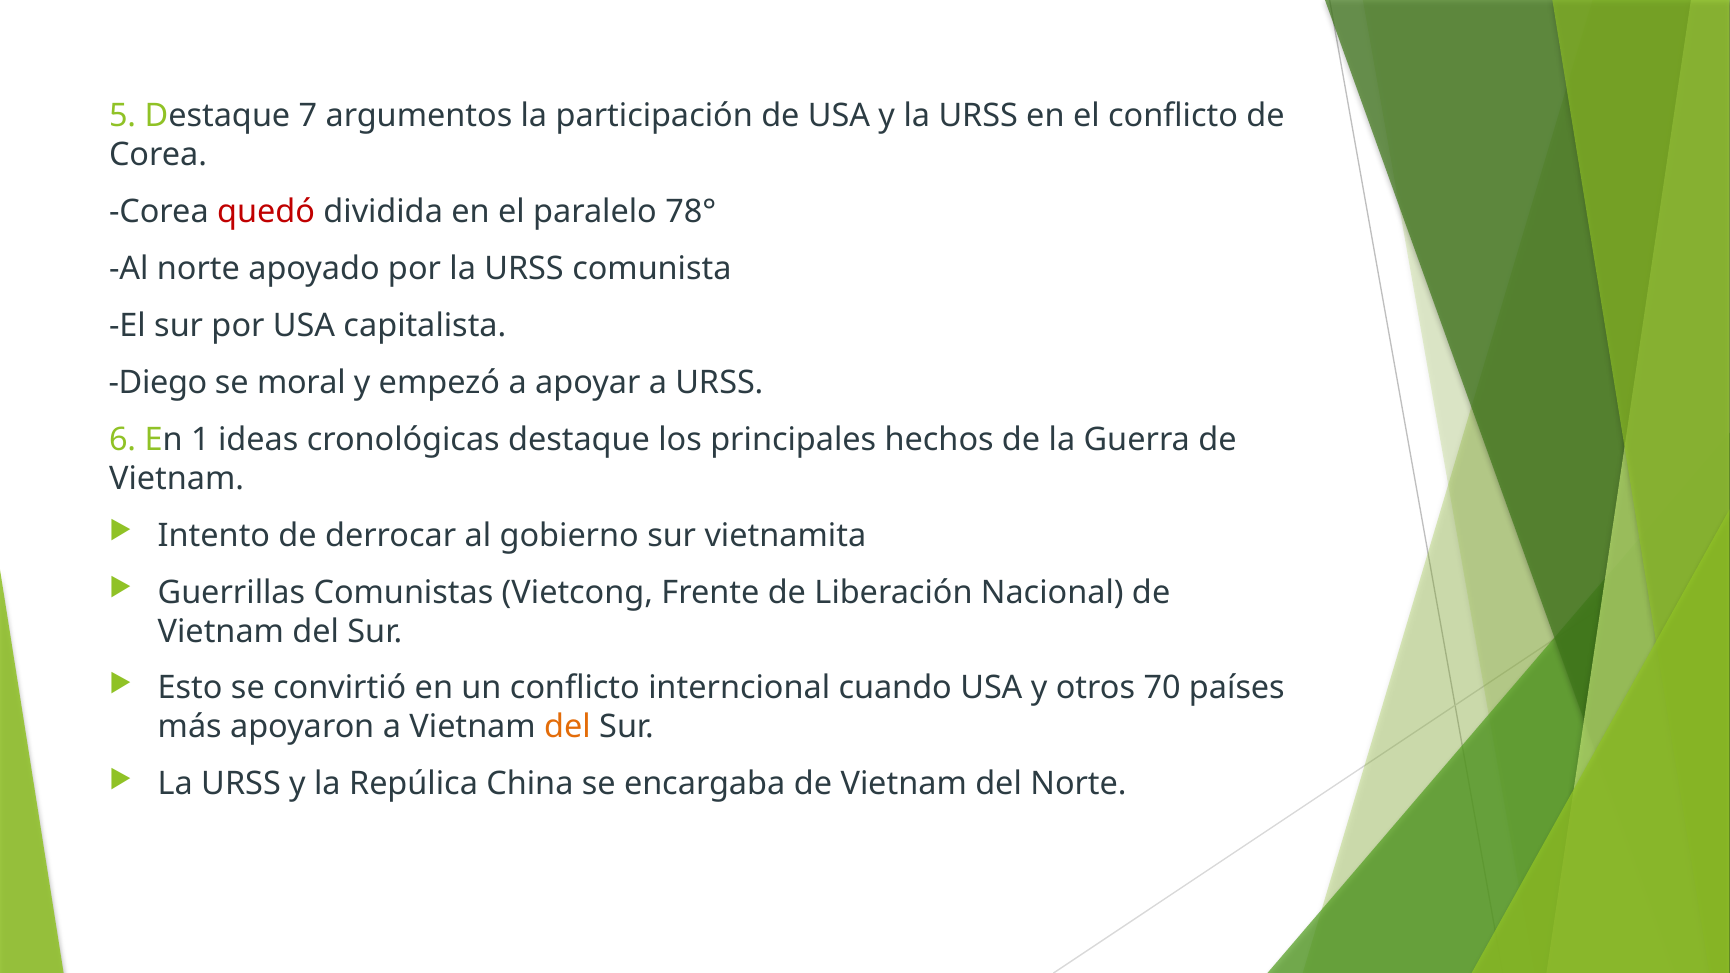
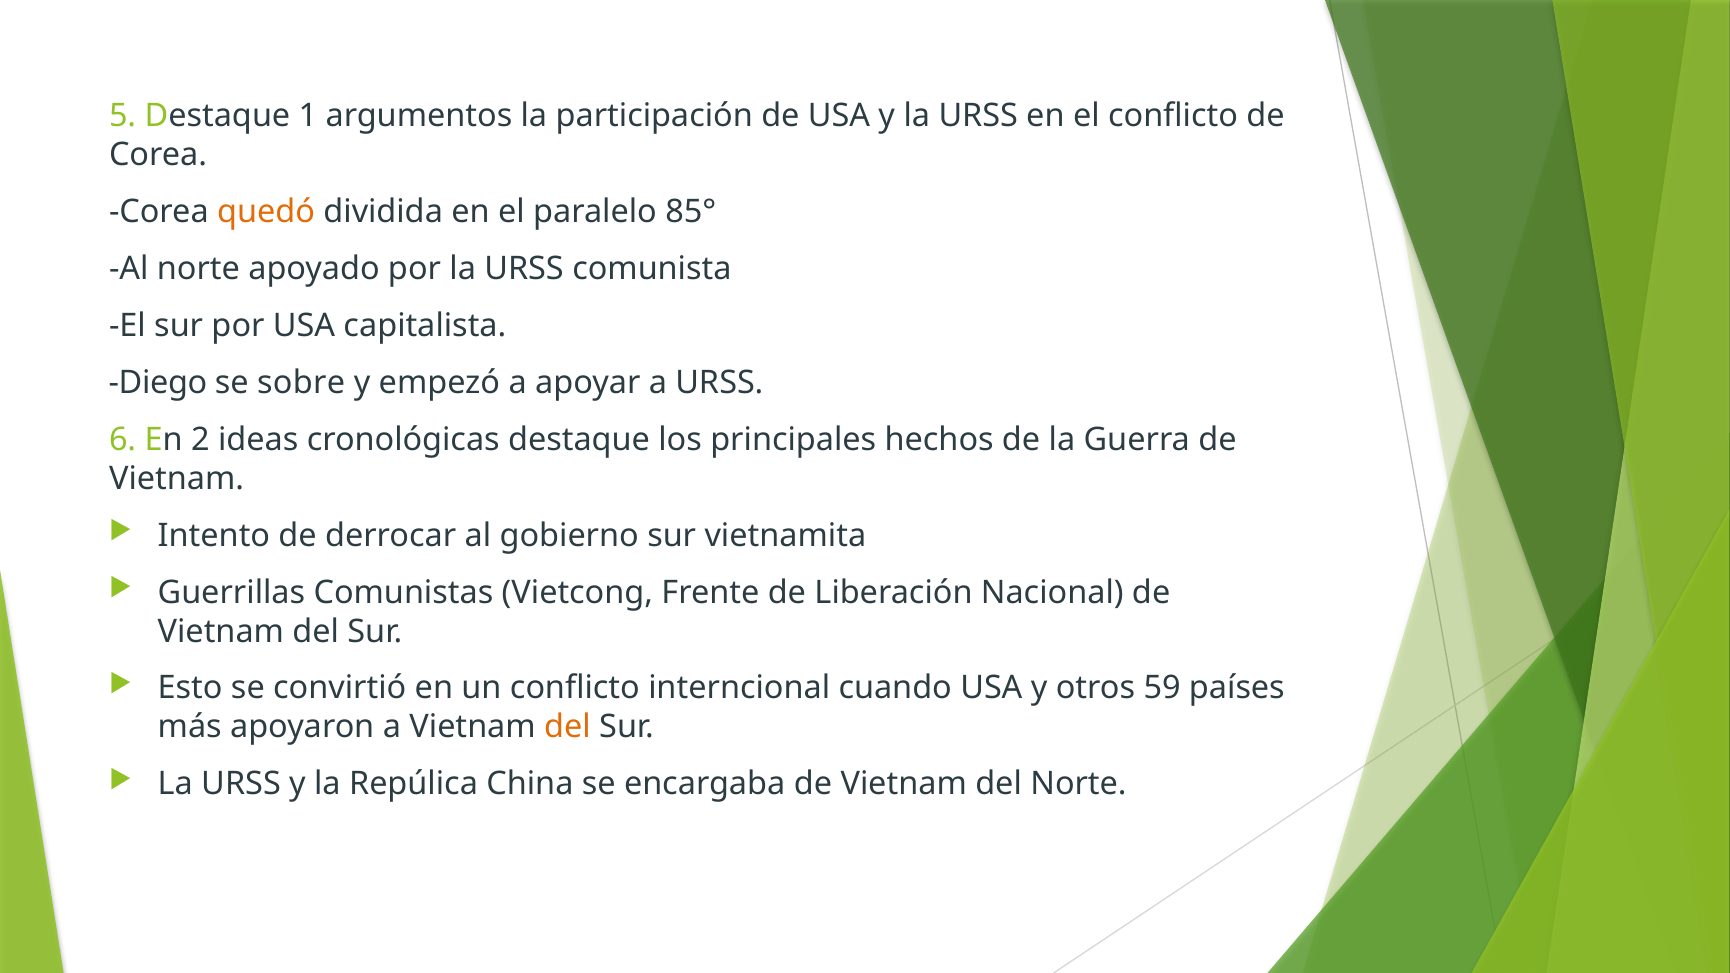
7: 7 -> 1
quedó colour: red -> orange
78°: 78° -> 85°
moral: moral -> sobre
1: 1 -> 2
70: 70 -> 59
